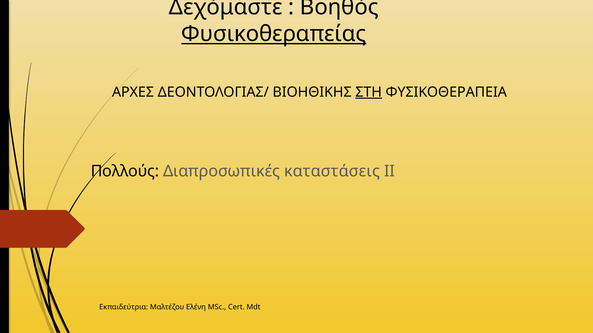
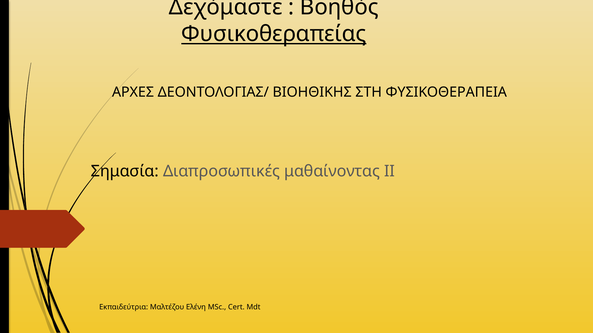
ΣΤΗ underline: present -> none
Πολλούς: Πολλούς -> Σημασία
καταστάσεις: καταστάσεις -> μαθαίνοντας
